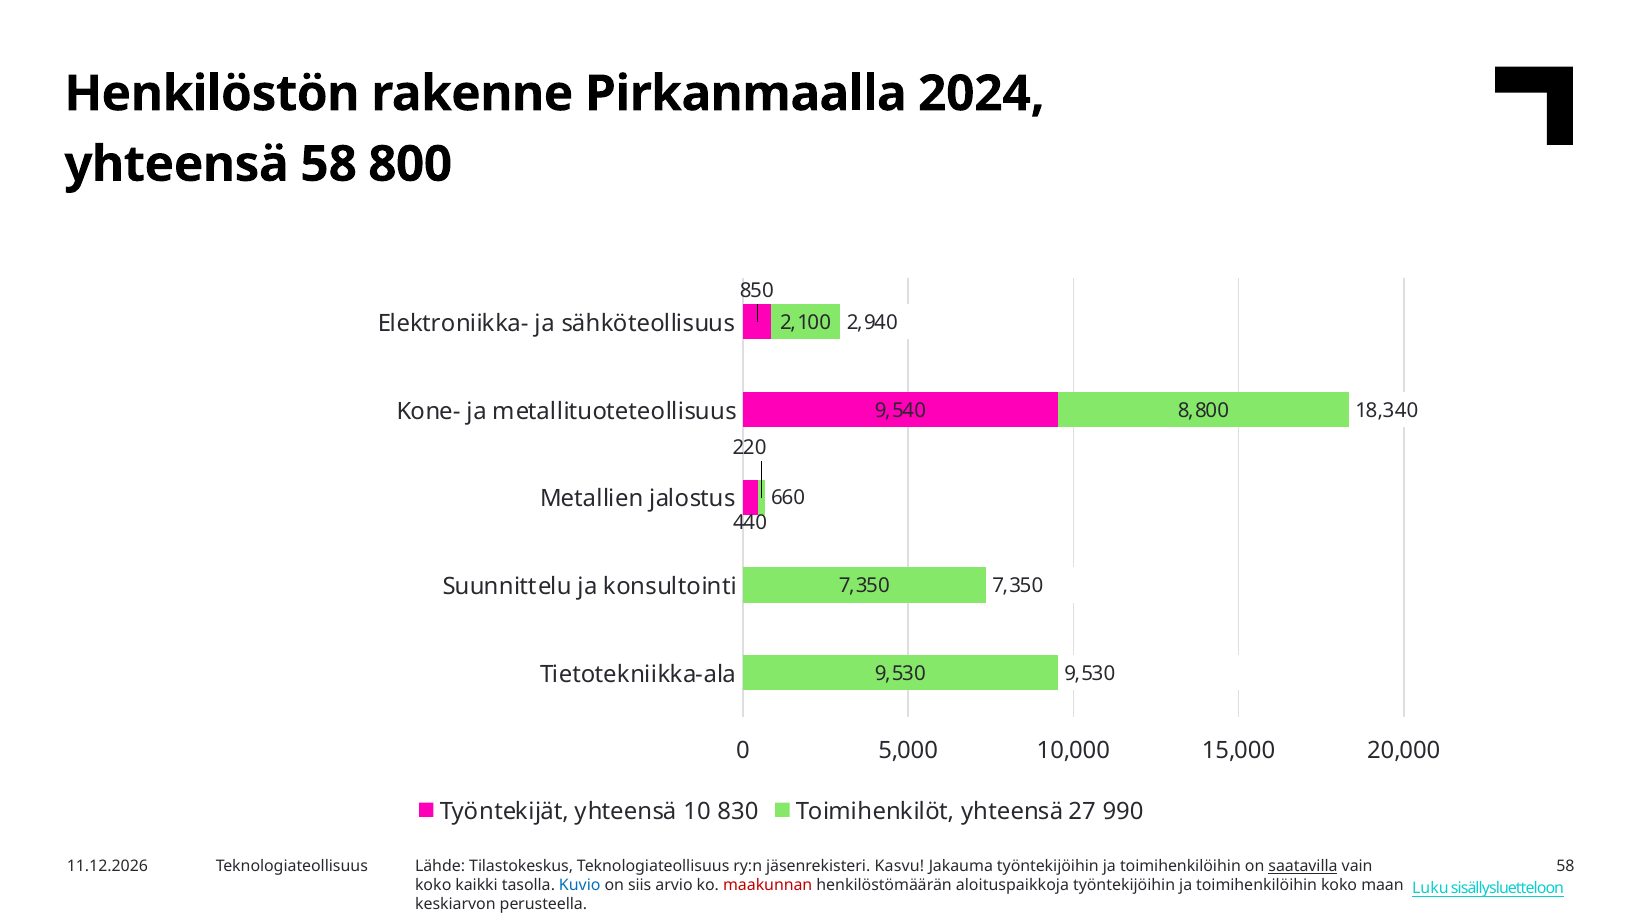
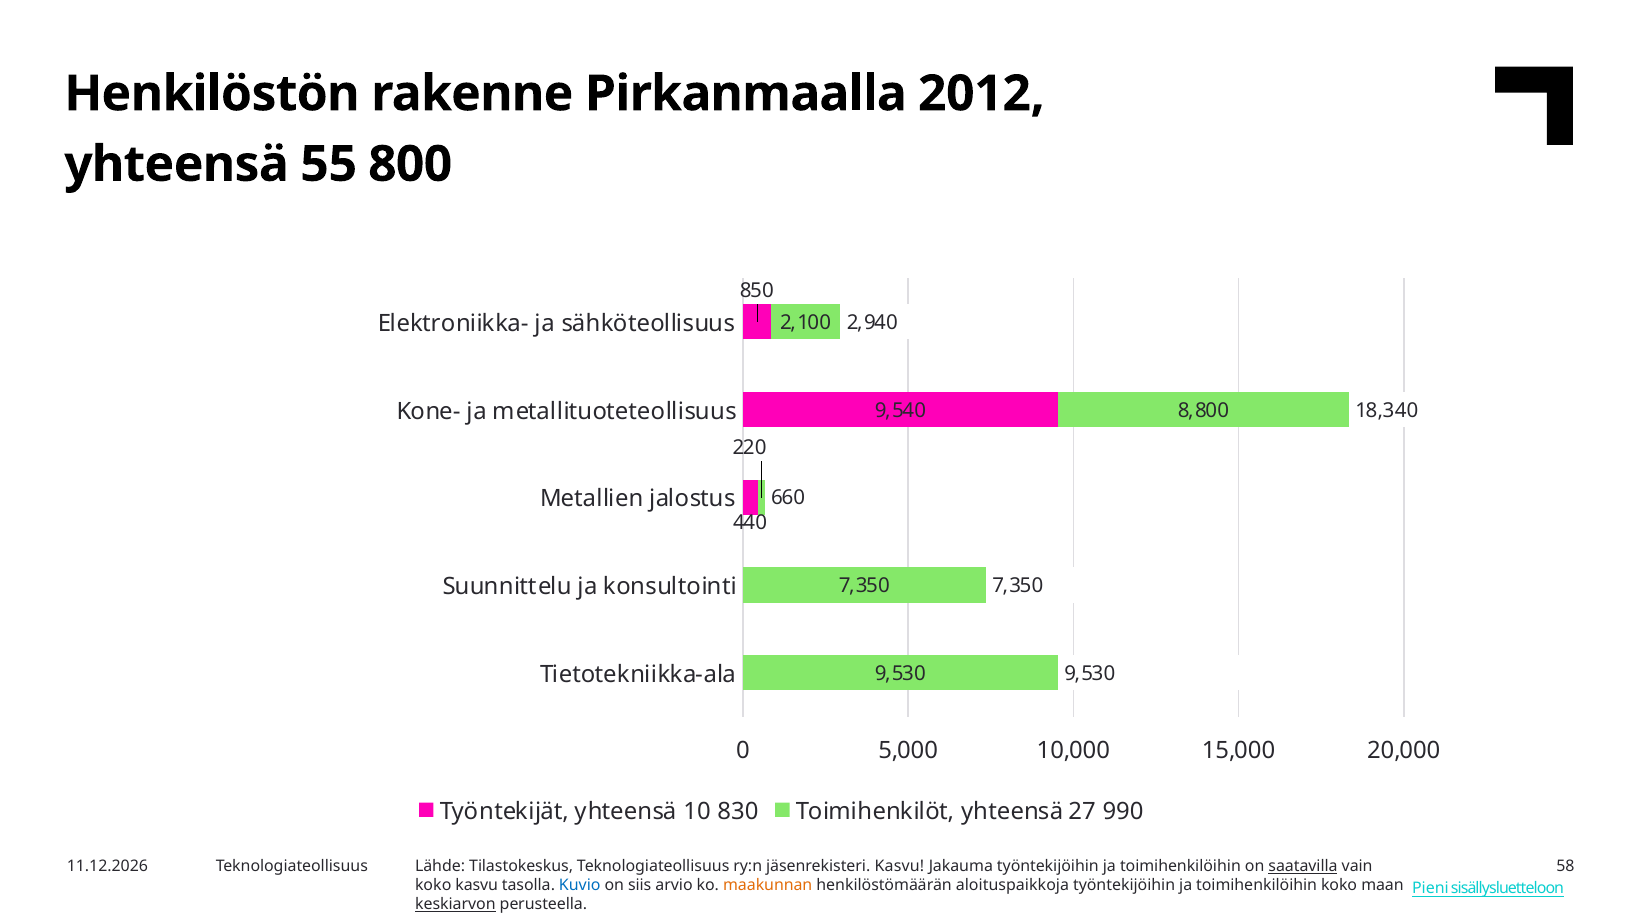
2024: 2024 -> 2012
yhteensä 58: 58 -> 55
koko kaikki: kaikki -> kasvu
maakunnan colour: red -> orange
Luku: Luku -> Pieni
keskiarvon underline: none -> present
